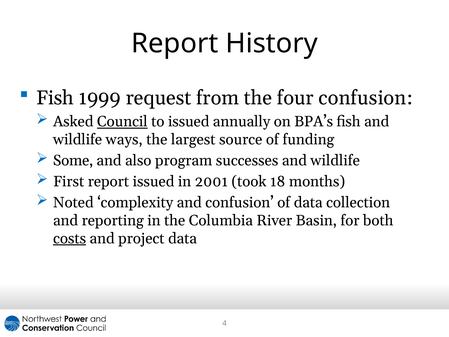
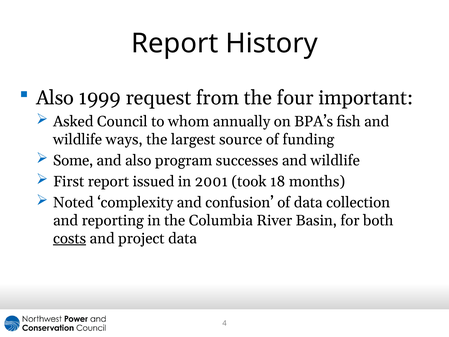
Fish at (55, 98): Fish -> Also
four confusion: confusion -> important
Council underline: present -> none
to issued: issued -> whom
